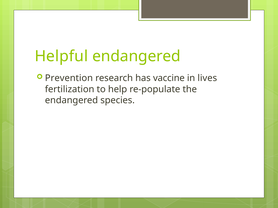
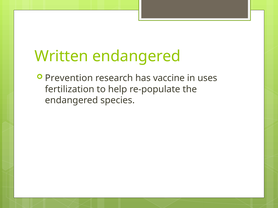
Helpful: Helpful -> Written
lives: lives -> uses
